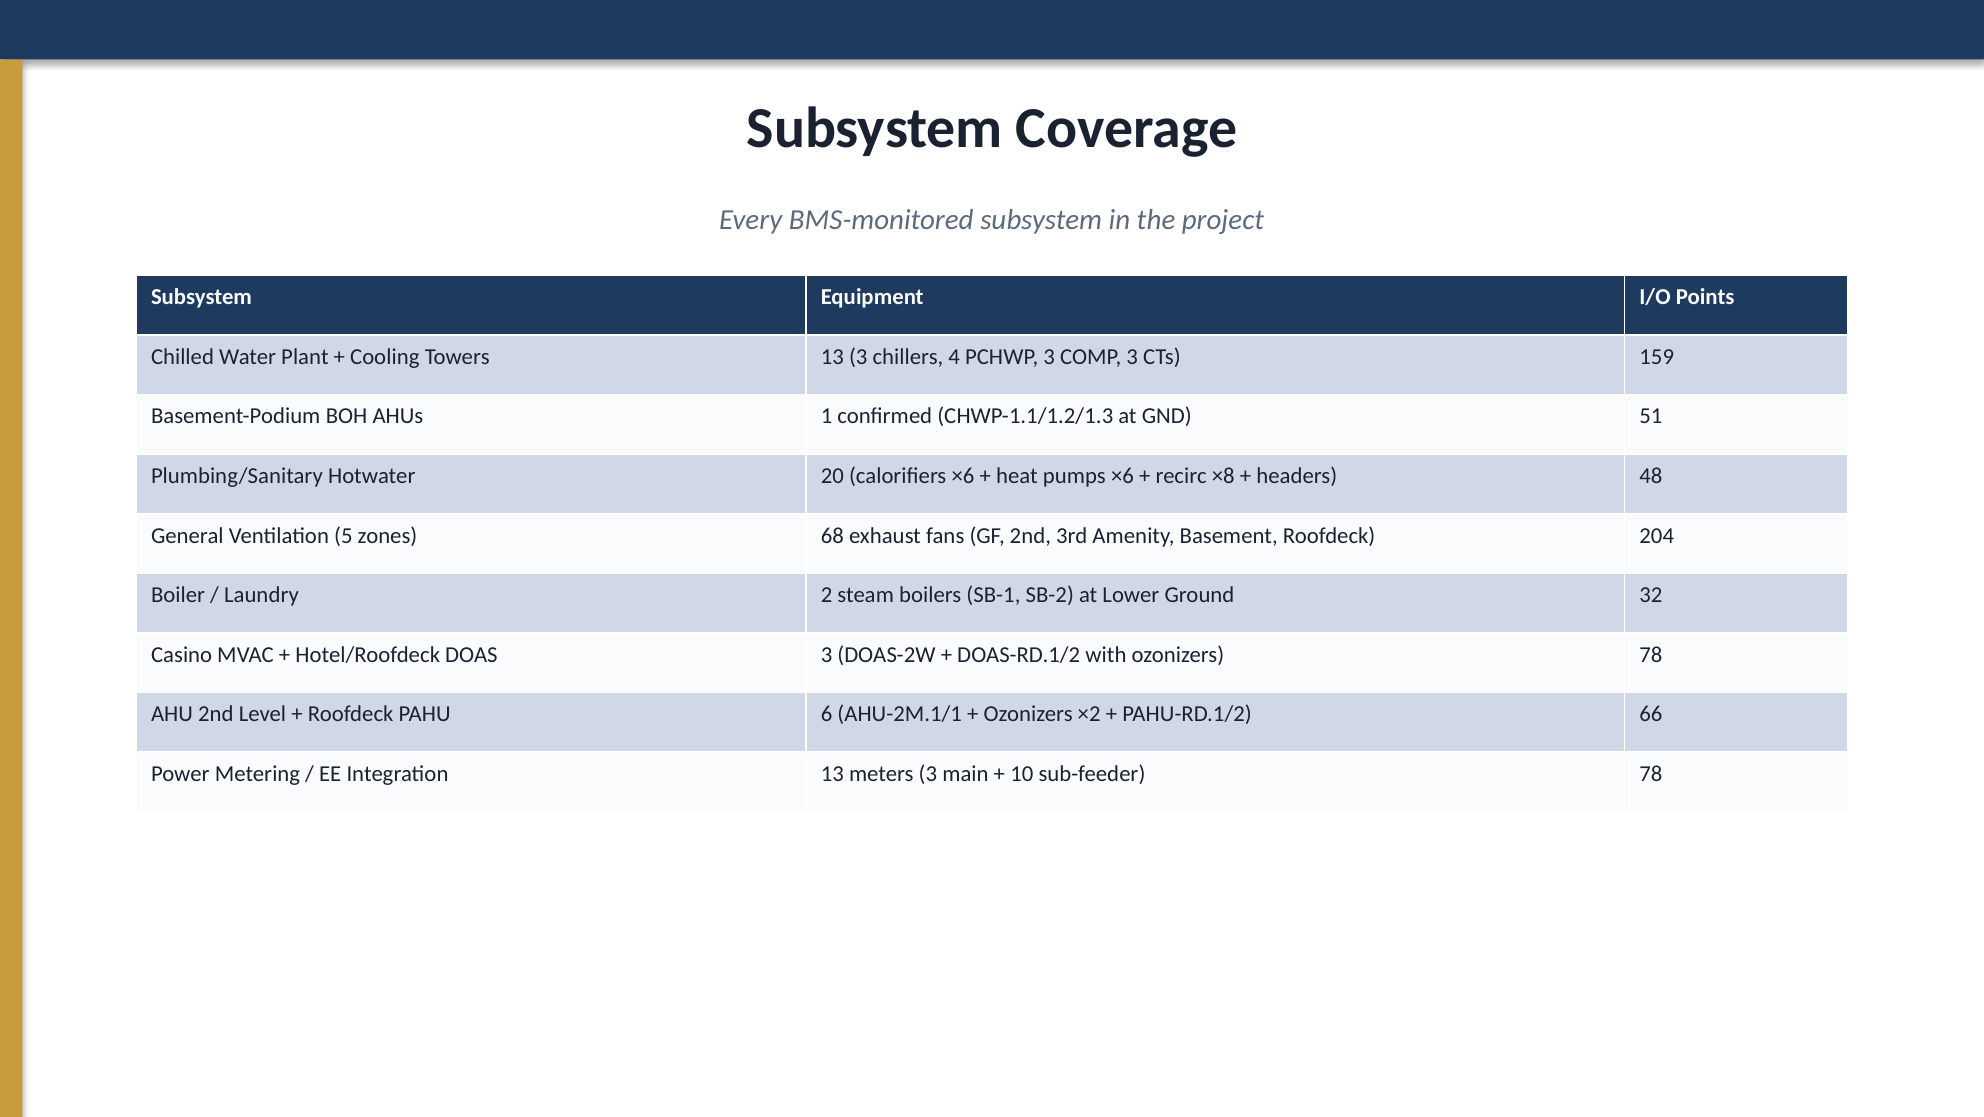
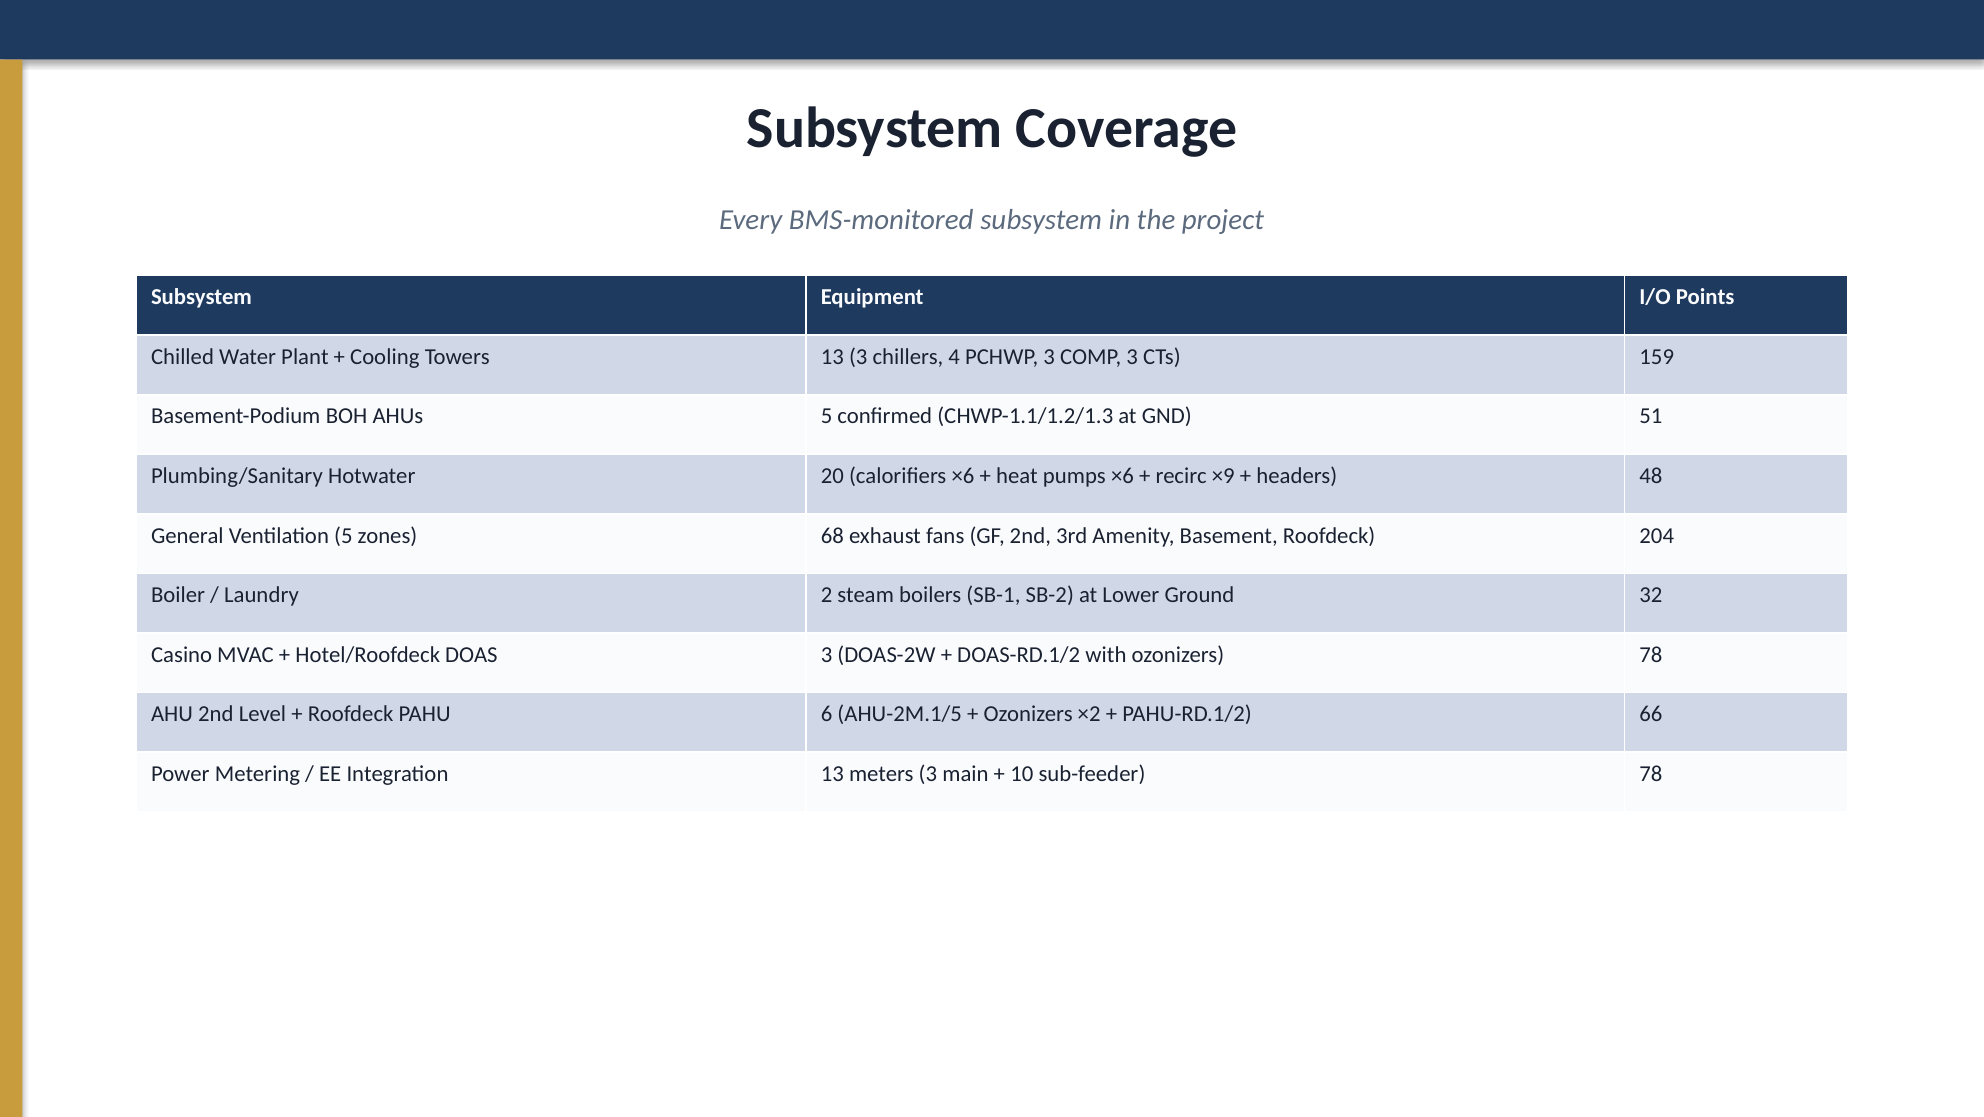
AHUs 1: 1 -> 5
×8: ×8 -> ×9
AHU-2M.1/1: AHU-2M.1/1 -> AHU-2M.1/5
